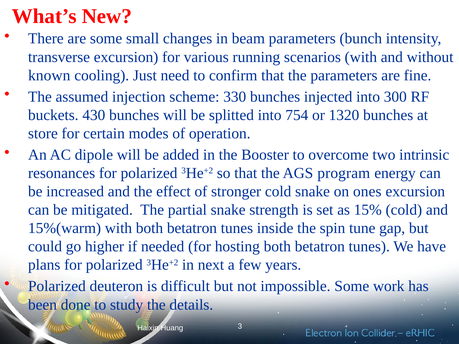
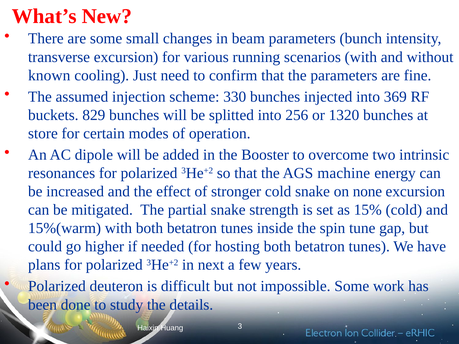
300: 300 -> 369
430: 430 -> 829
754: 754 -> 256
program: program -> machine
ones: ones -> none
